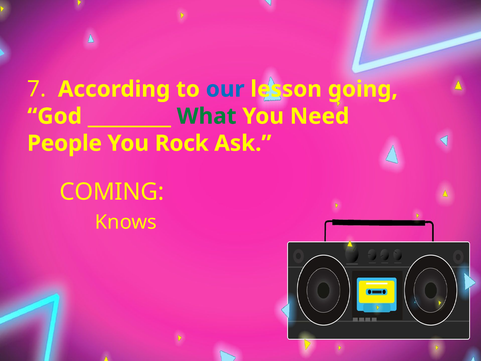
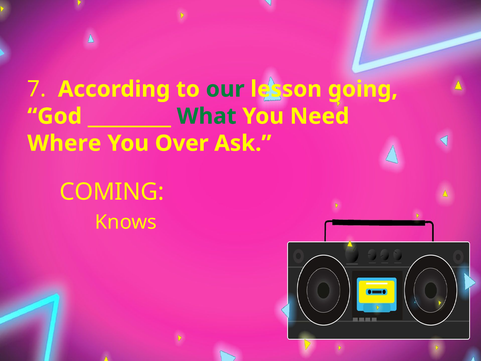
our colour: blue -> green
People: People -> Where
Rock: Rock -> Over
